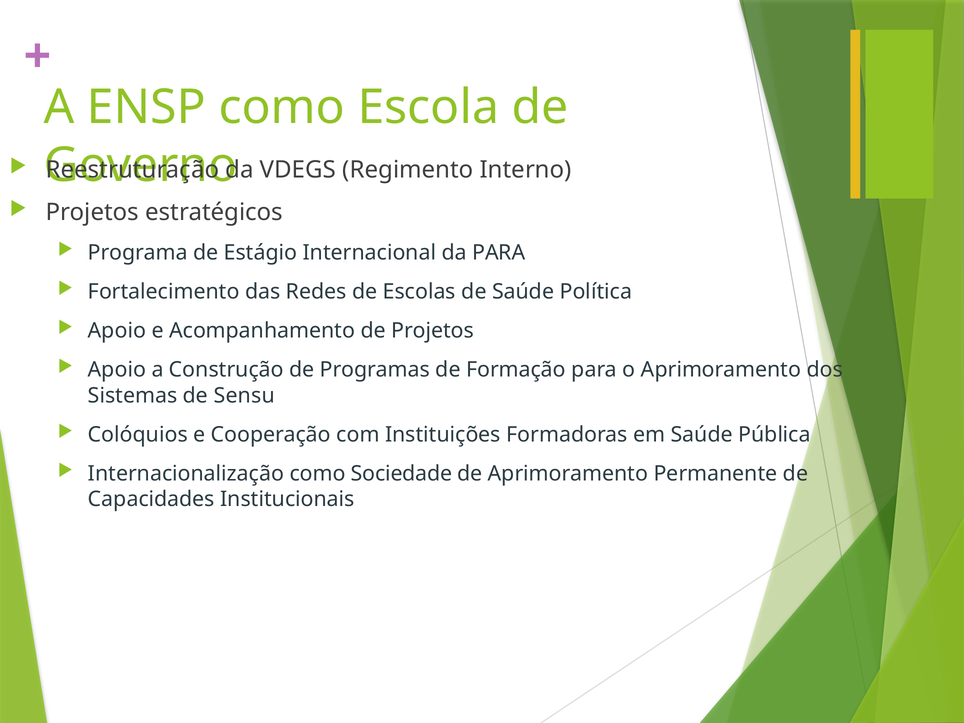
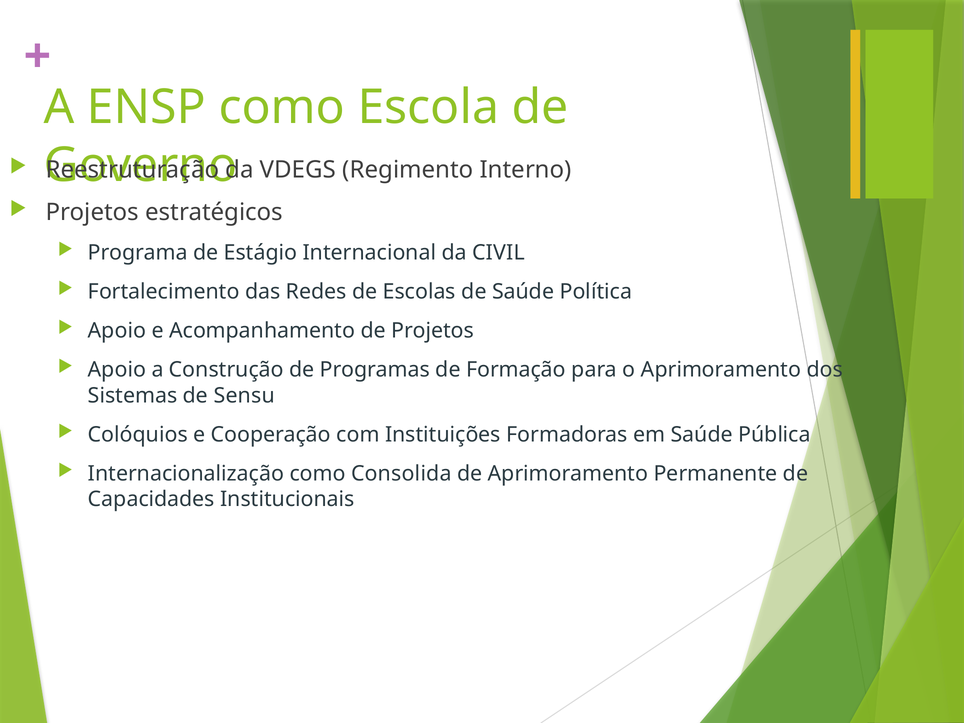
da PARA: PARA -> CIVIL
Sociedade: Sociedade -> Consolida
